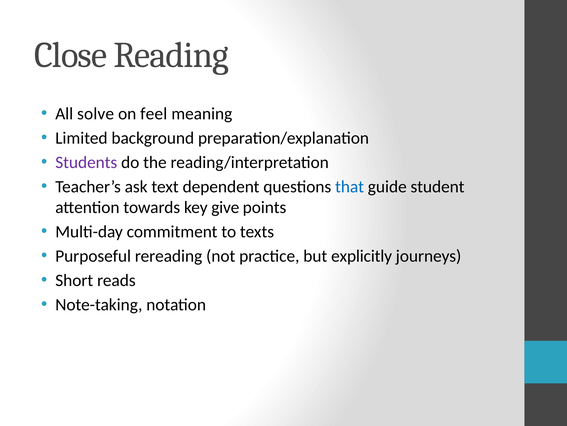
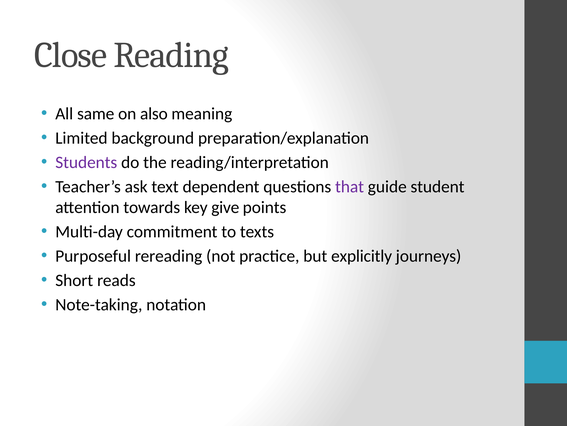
solve: solve -> same
feel: feel -> also
that colour: blue -> purple
